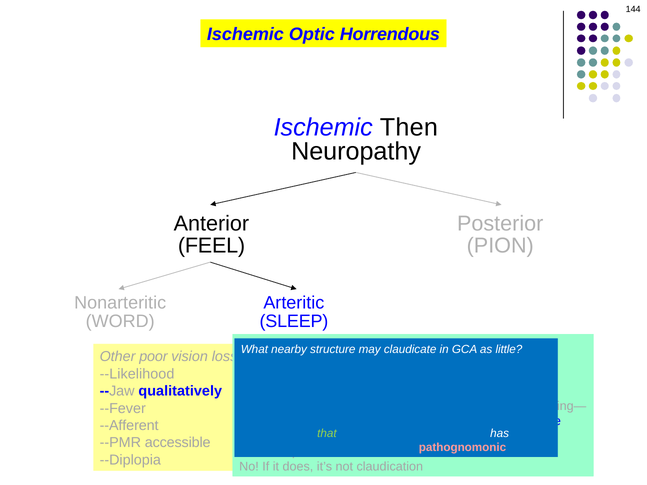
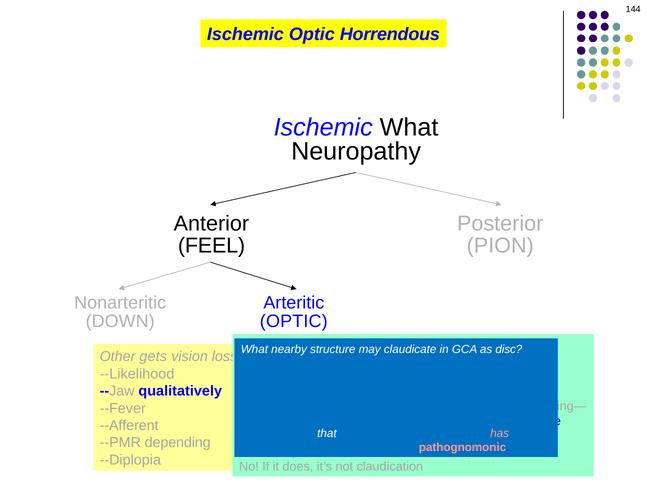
Ischemic Then: Then -> What
WORD: WORD -> DOWN
SLEEP at (294, 321): SLEEP -> OPTIC
little: little -> disc
Other poor: poor -> gets
that at (327, 434) colour: light green -> white
has colour: white -> pink
accessible: accessible -> depending
